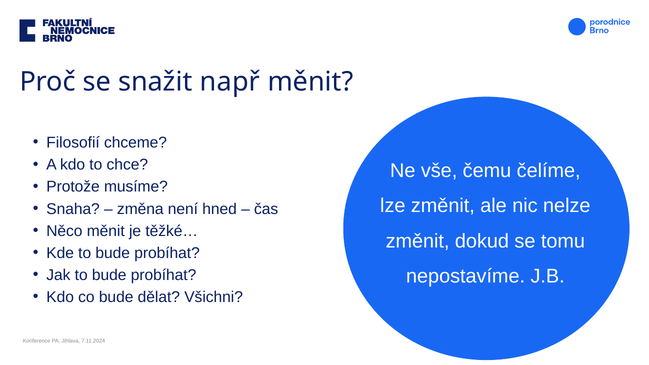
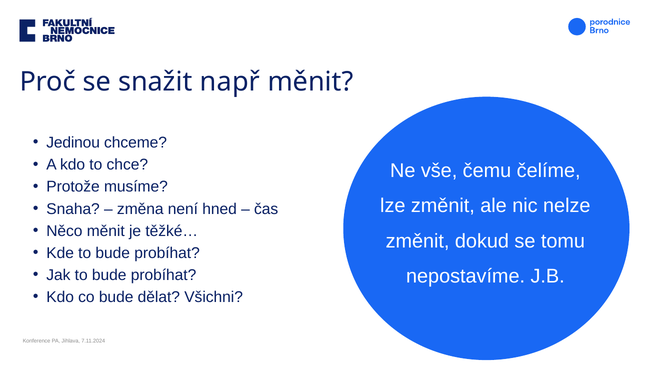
Filosofií: Filosofií -> Jedinou
